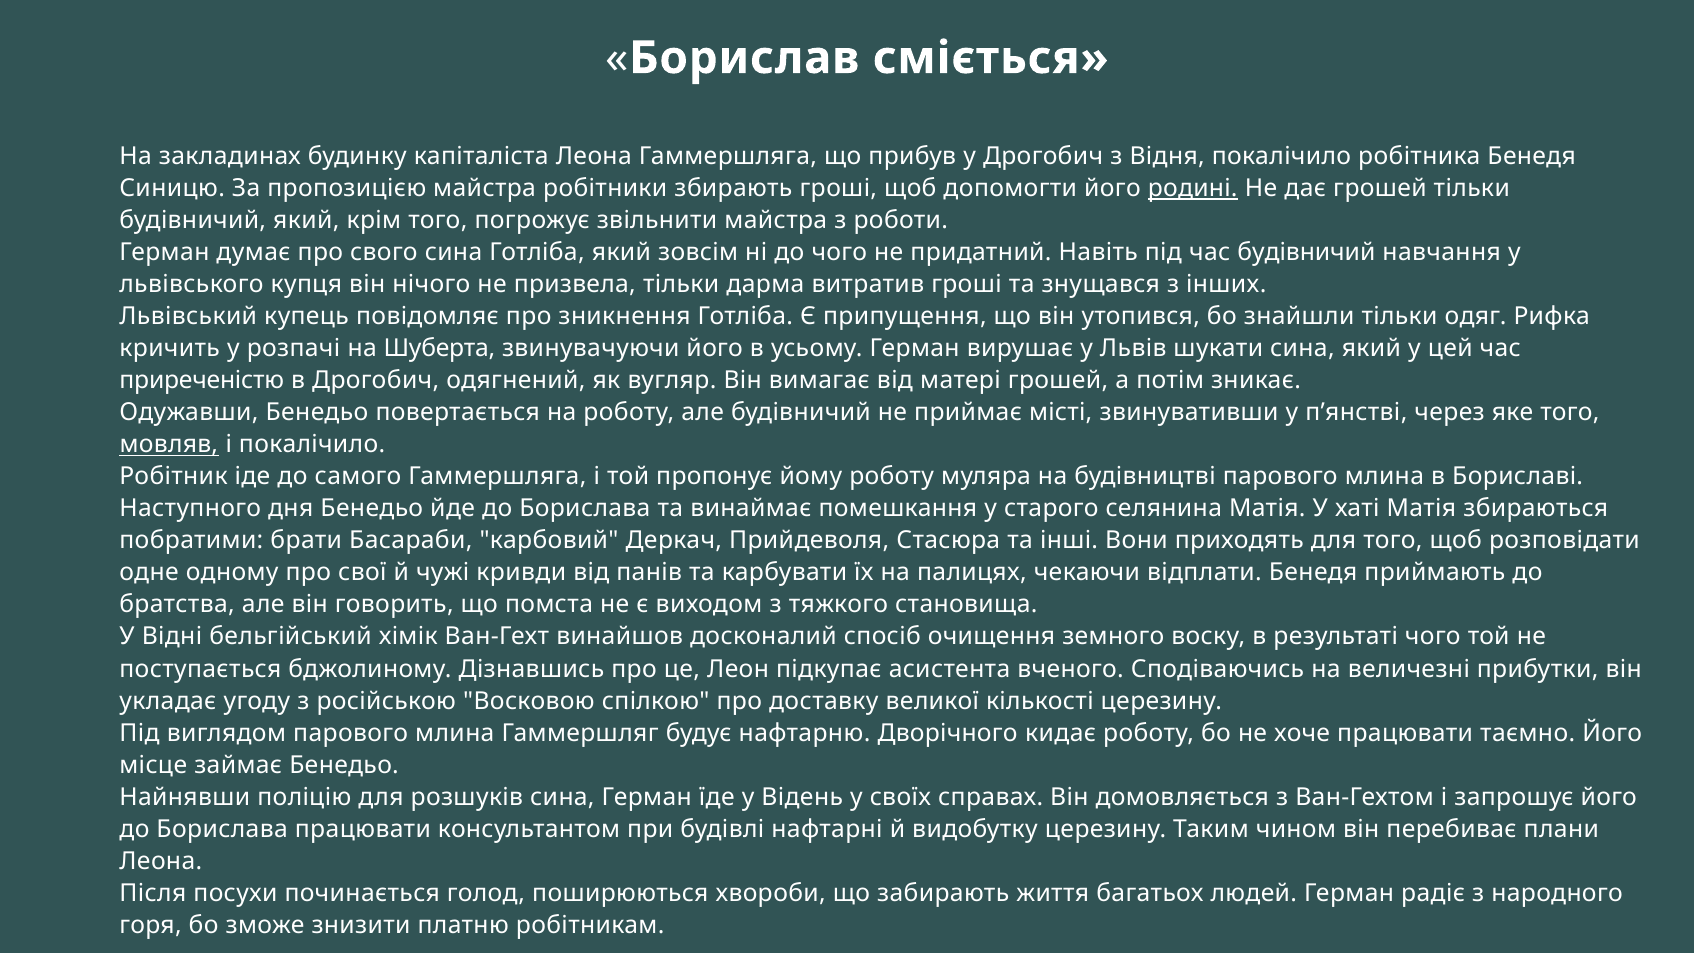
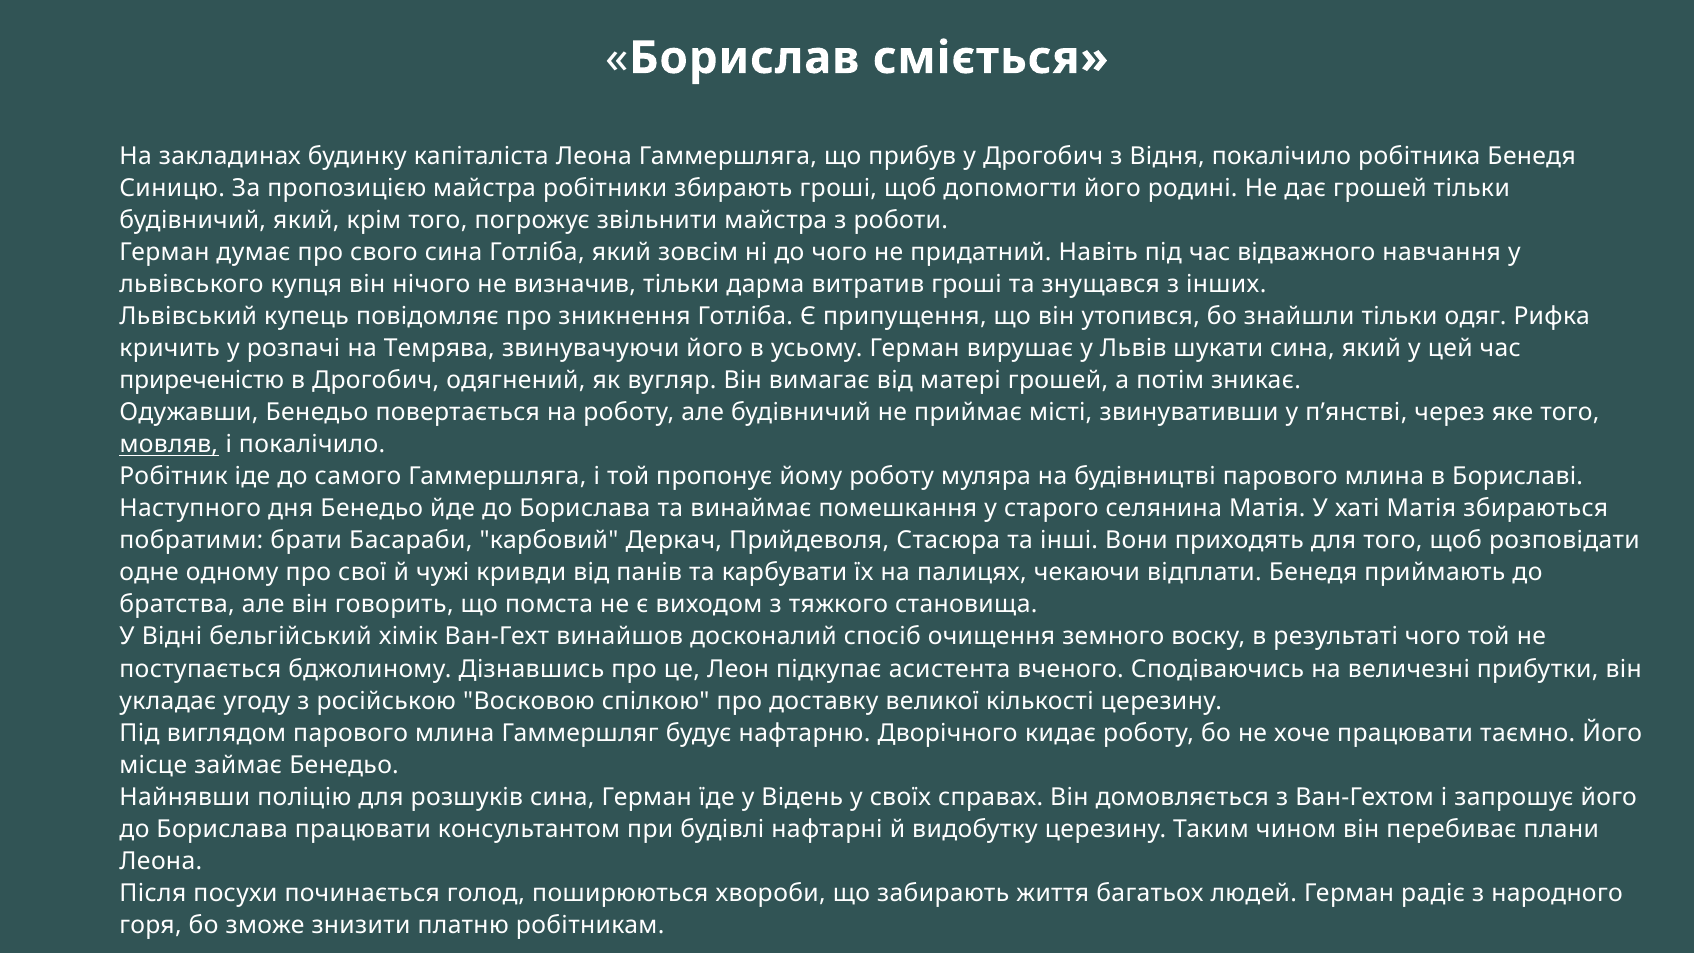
родині underline: present -> none
час будівничий: будівничий -> відважного
призвела: призвела -> визначив
Шуберта: Шуберта -> Темрява
